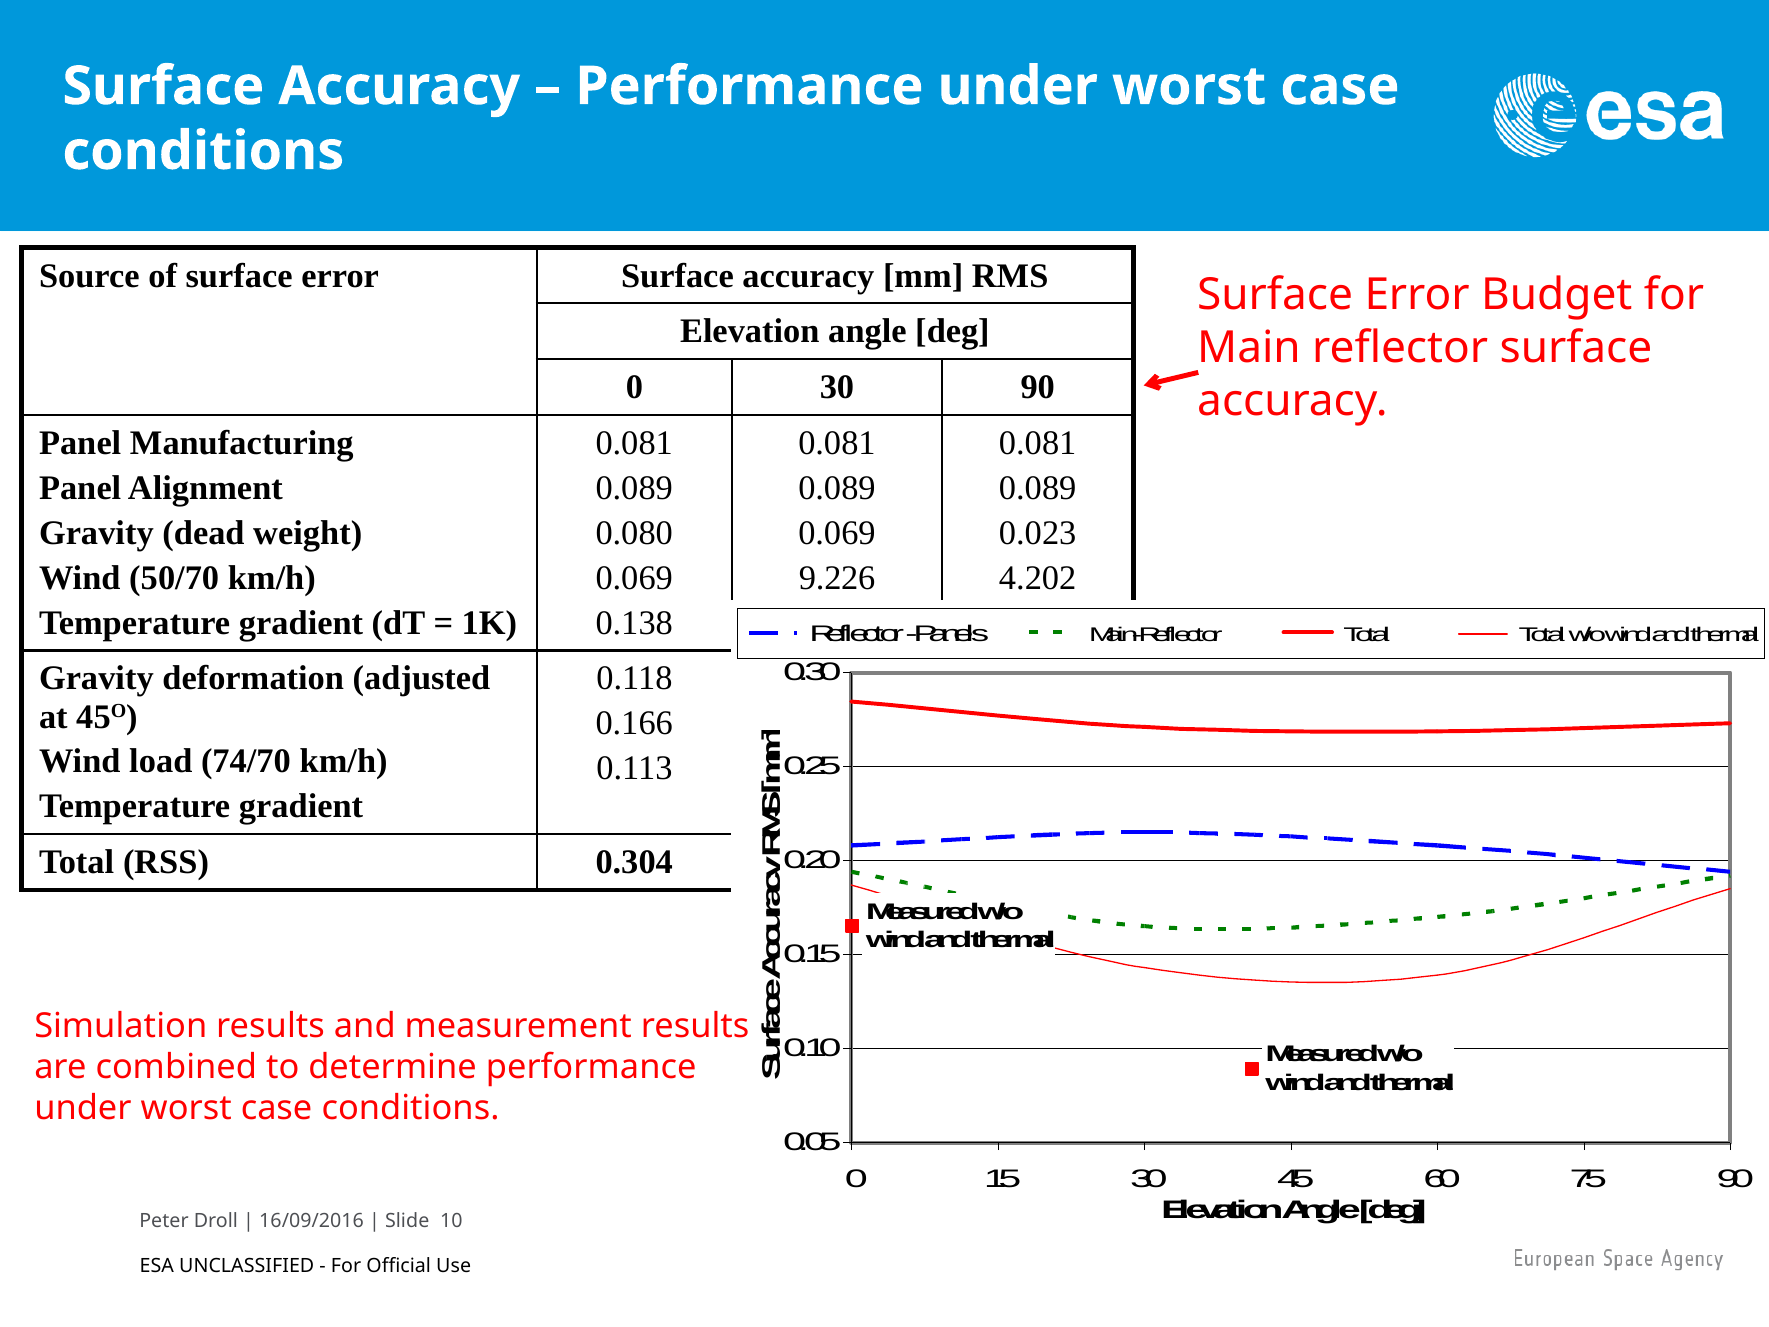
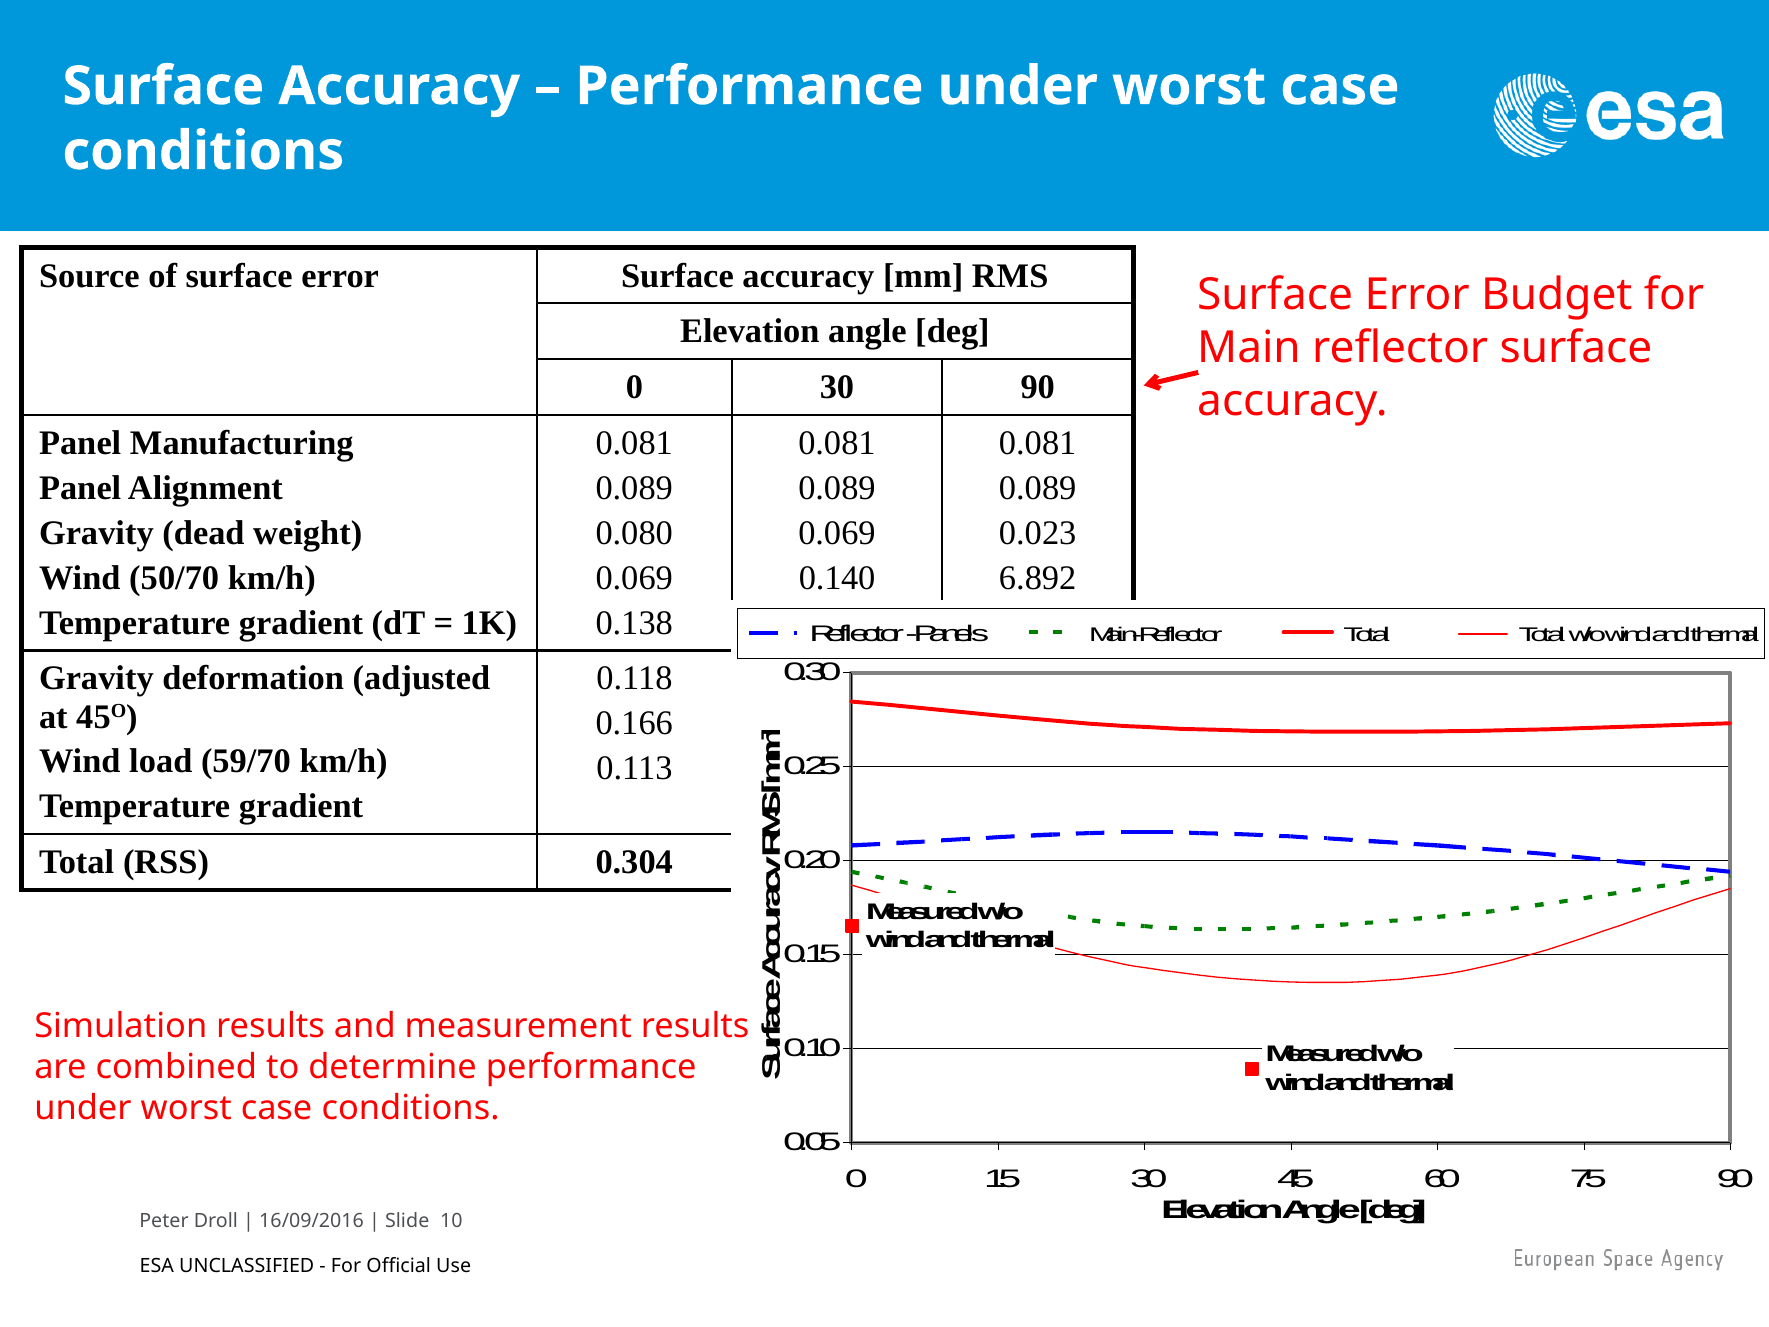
9.226: 9.226 -> 0.140
4.202: 4.202 -> 6.892
74/70: 74/70 -> 59/70
